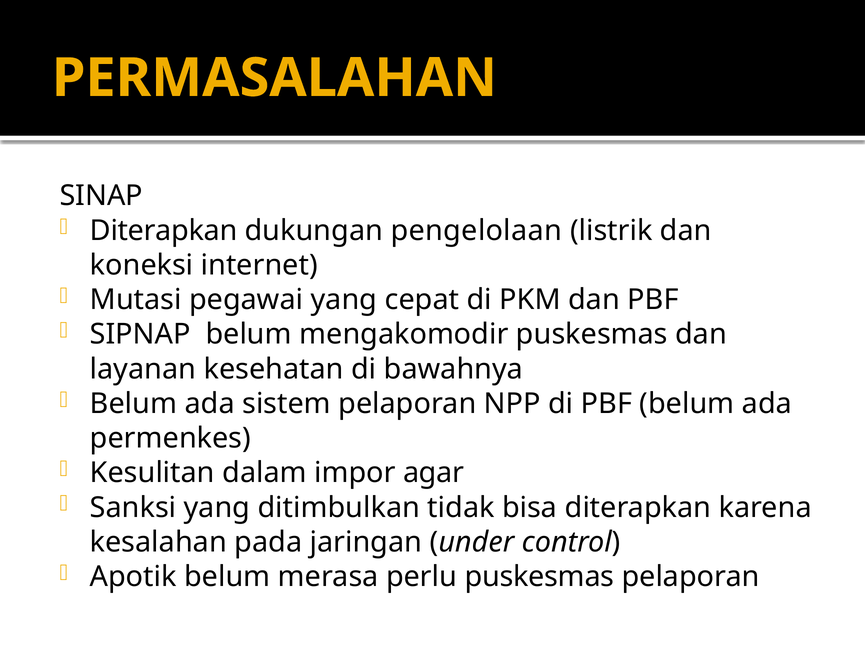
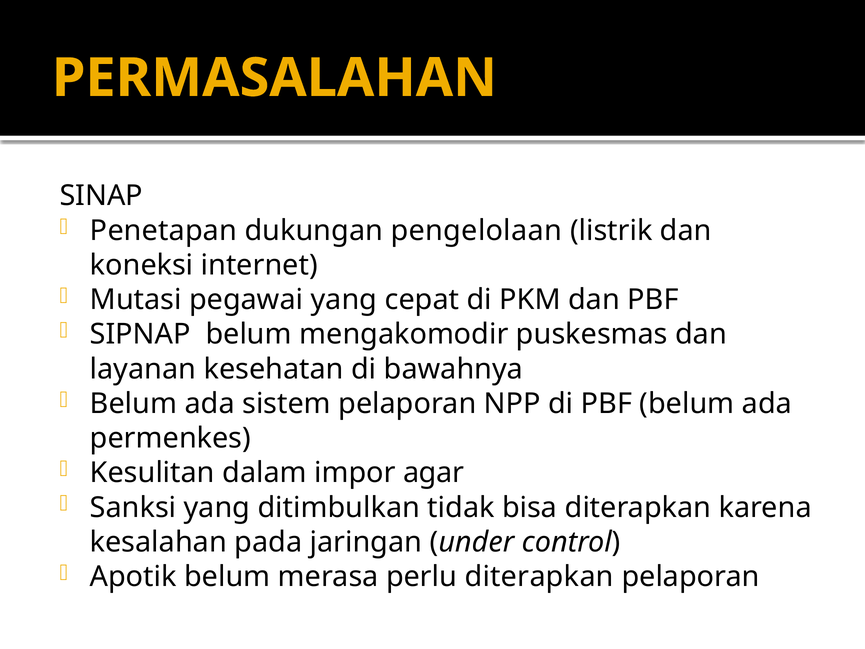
Diterapkan at (164, 231): Diterapkan -> Penetapan
perlu puskesmas: puskesmas -> diterapkan
